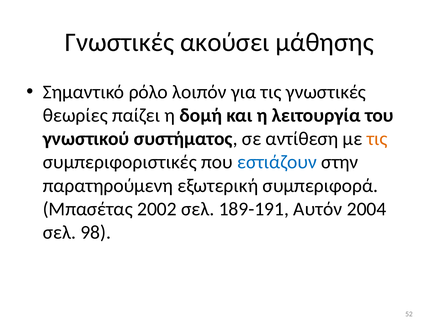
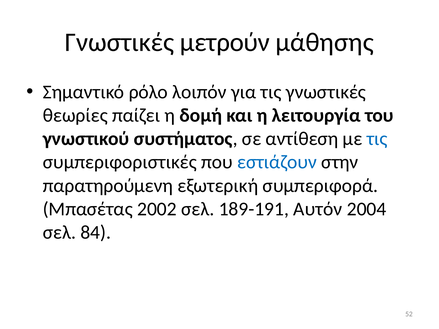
ακούσει: ακούσει -> μετρούν
τις at (377, 139) colour: orange -> blue
98: 98 -> 84
